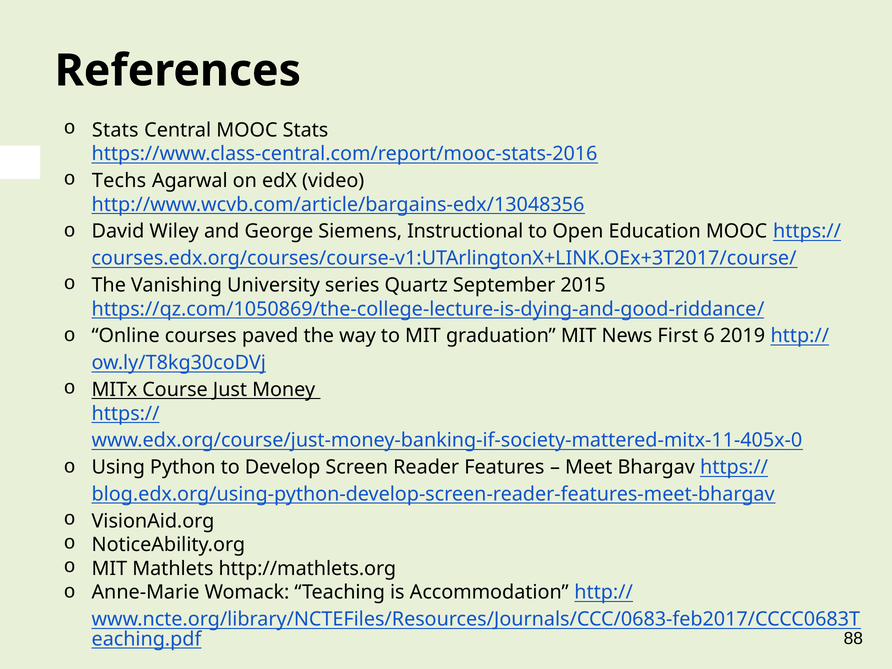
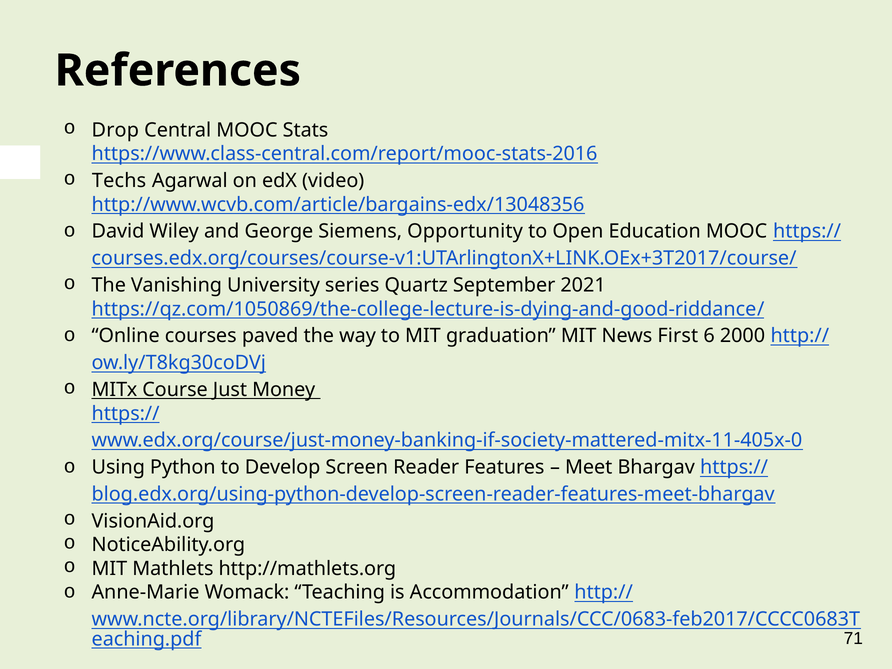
Stats at (115, 130): Stats -> Drop
Instructional: Instructional -> Opportunity
2015: 2015 -> 2021
2019: 2019 -> 2000
88: 88 -> 71
